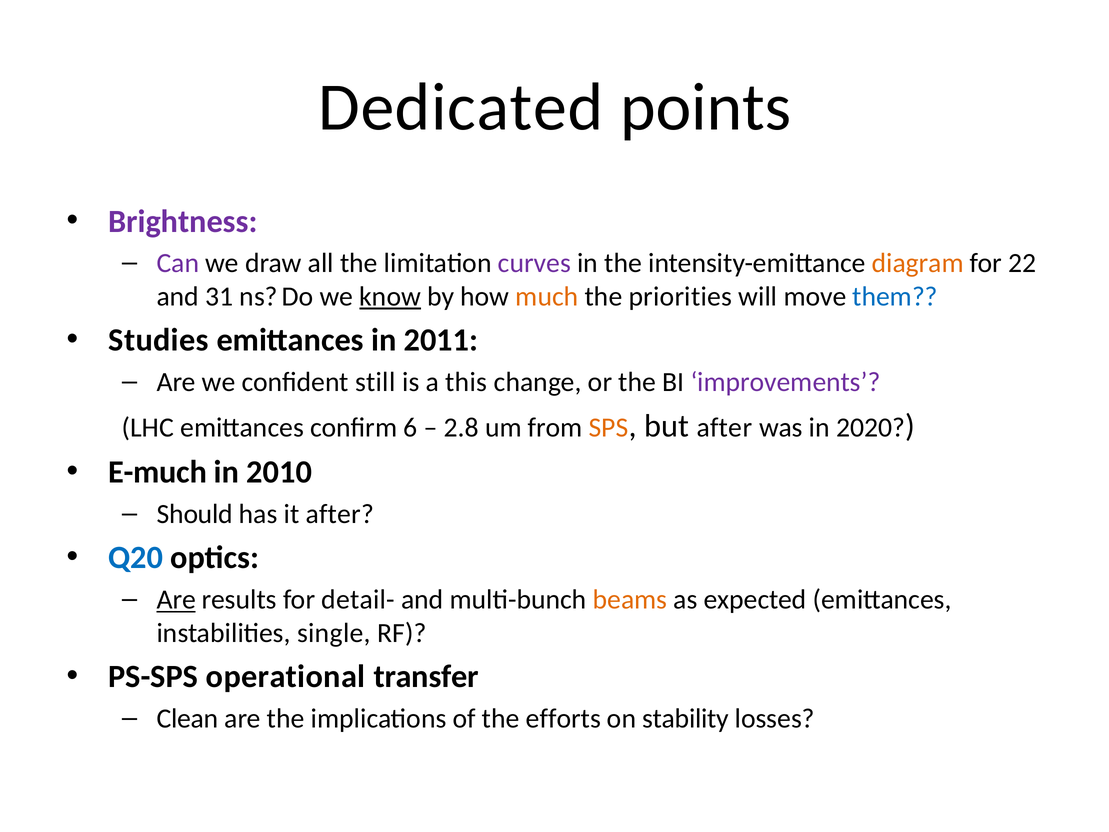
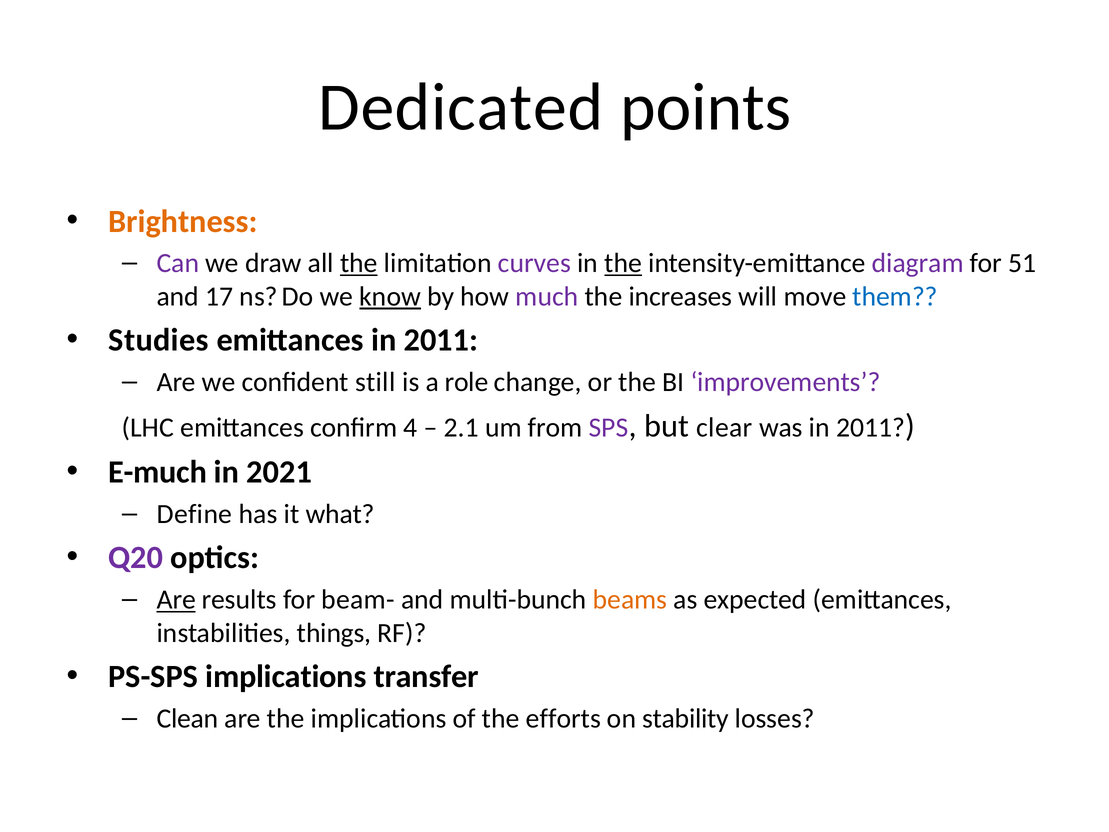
Brightness colour: purple -> orange
the at (359, 263) underline: none -> present
the at (623, 263) underline: none -> present
diagram colour: orange -> purple
22: 22 -> 51
31: 31 -> 17
much colour: orange -> purple
priorities: priorities -> increases
this: this -> role
6: 6 -> 4
2.8: 2.8 -> 2.1
SPS colour: orange -> purple
but after: after -> clear
was in 2020: 2020 -> 2011
2010: 2010 -> 2021
Should: Should -> Define
it after: after -> what
Q20 colour: blue -> purple
detail-: detail- -> beam-
single: single -> things
PS-SPS operational: operational -> implications
